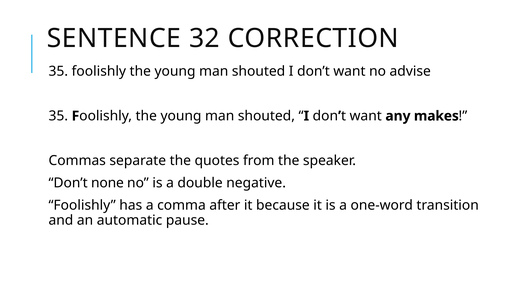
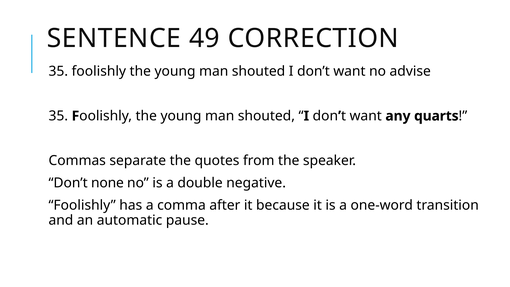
32: 32 -> 49
makes: makes -> quarts
